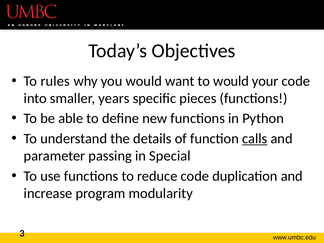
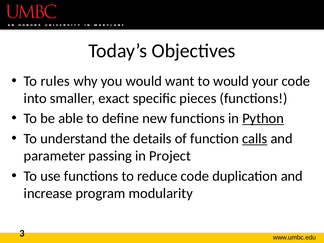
years: years -> exact
Python underline: none -> present
Special: Special -> Project
